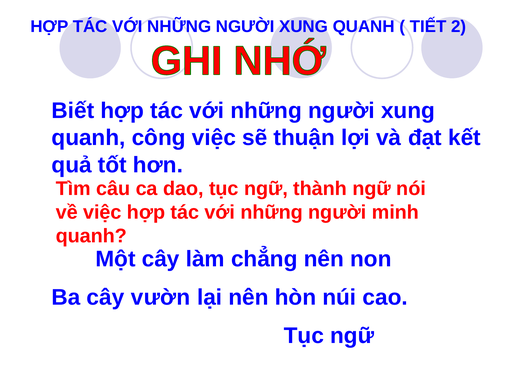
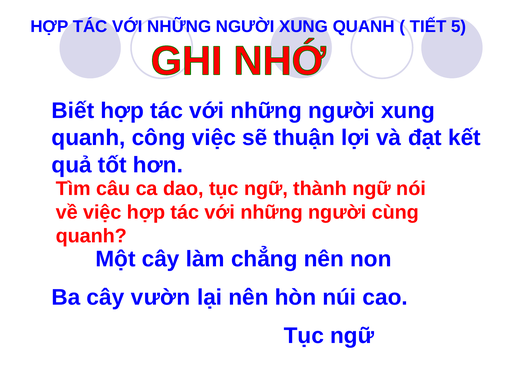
2: 2 -> 5
minh: minh -> cùng
